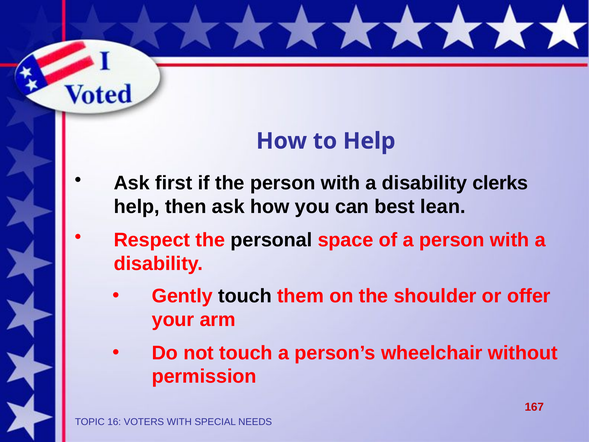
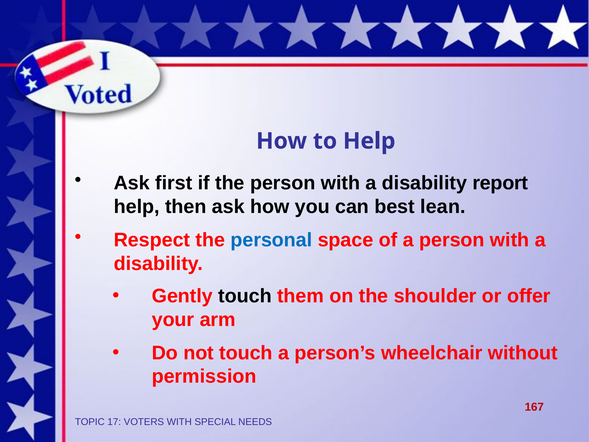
clerks: clerks -> report
personal colour: black -> blue
16: 16 -> 17
